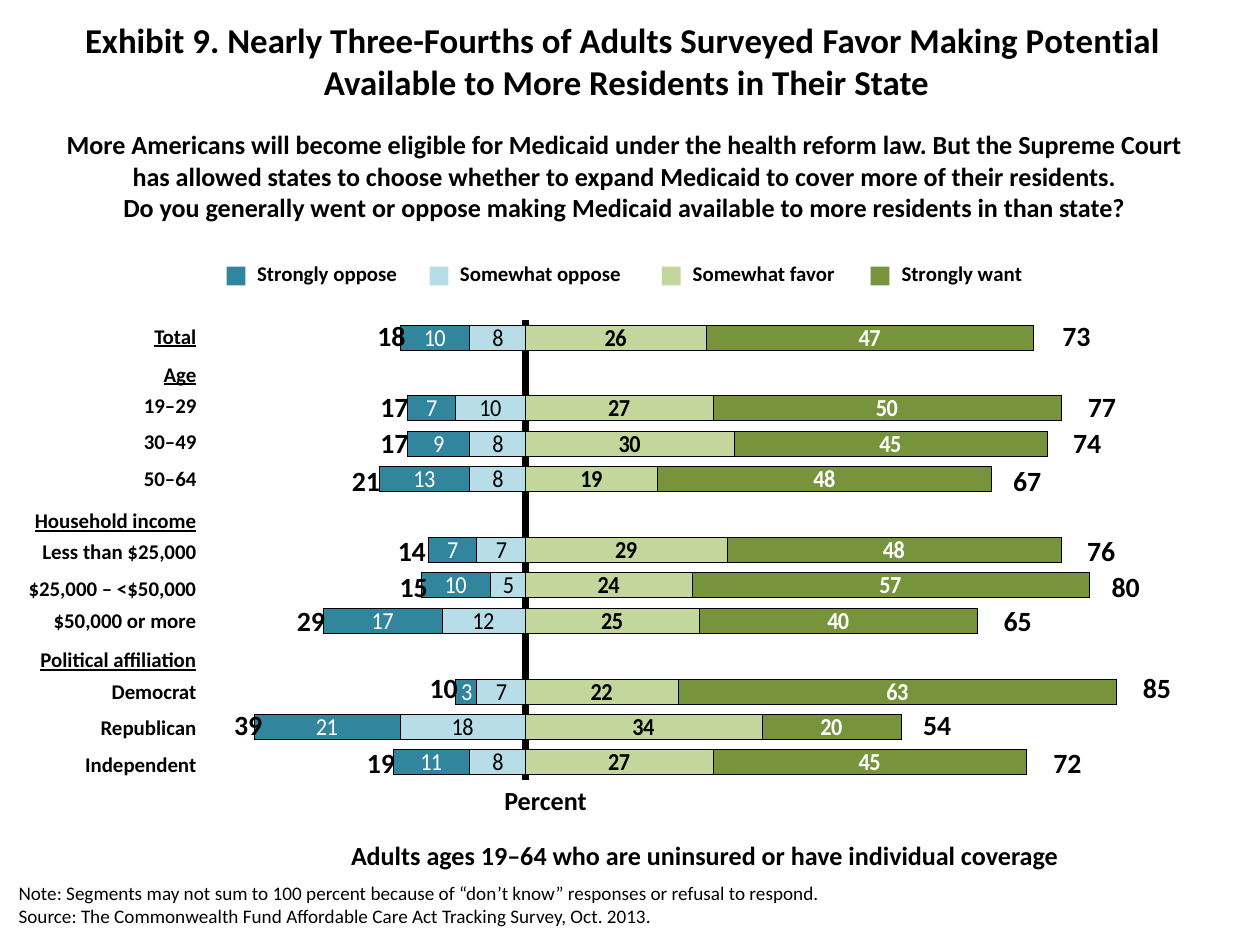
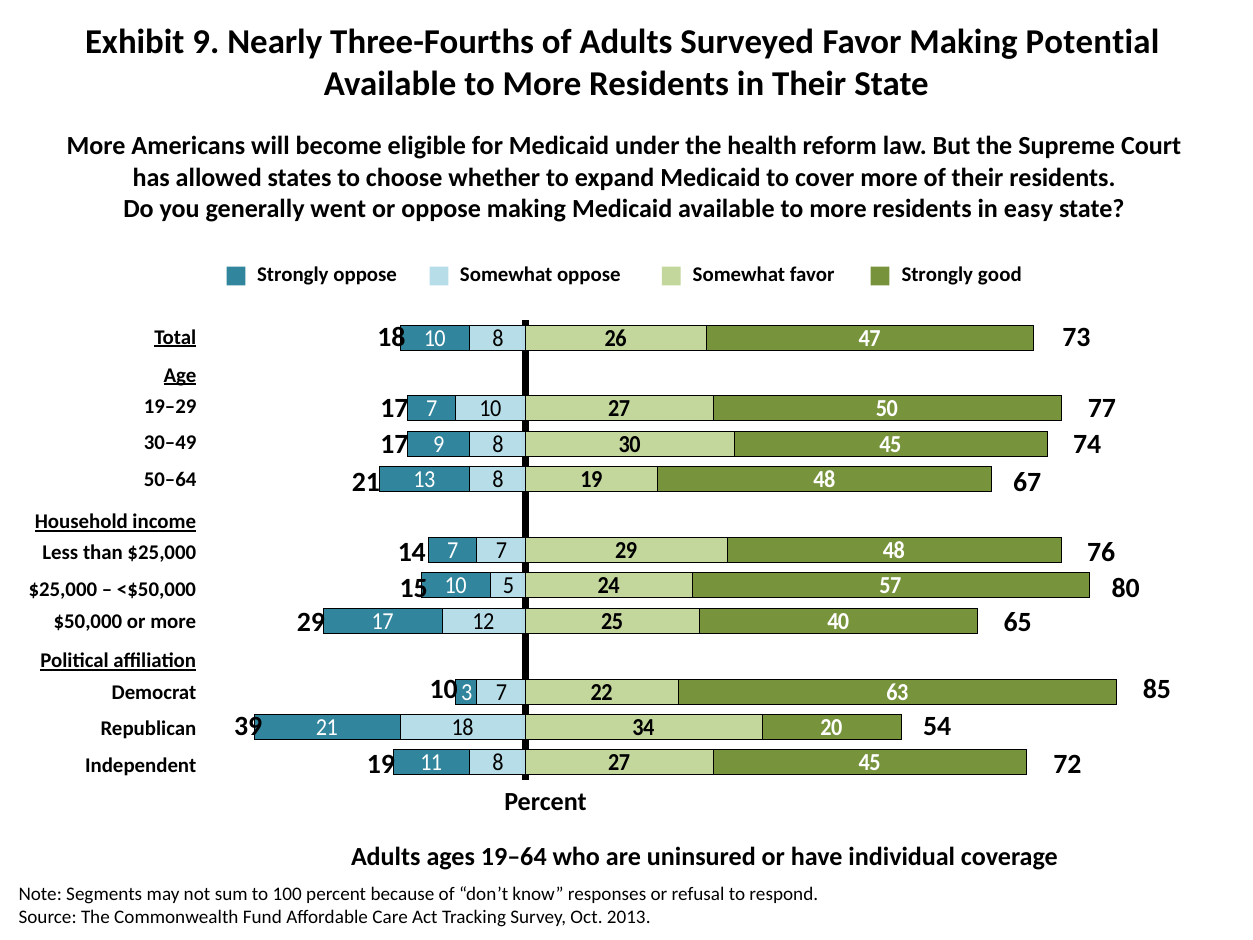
in than: than -> easy
want: want -> good
